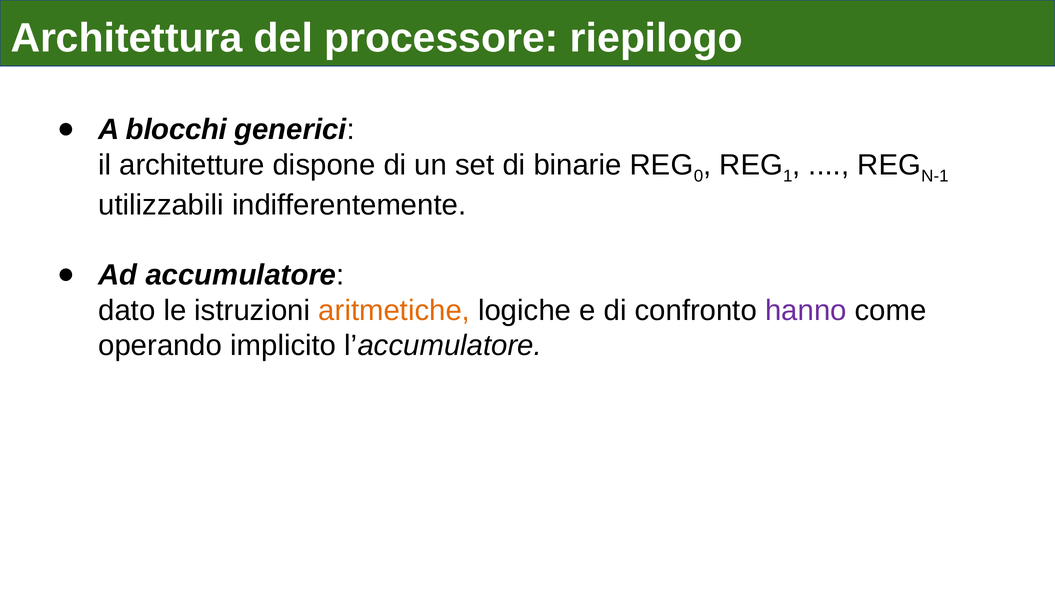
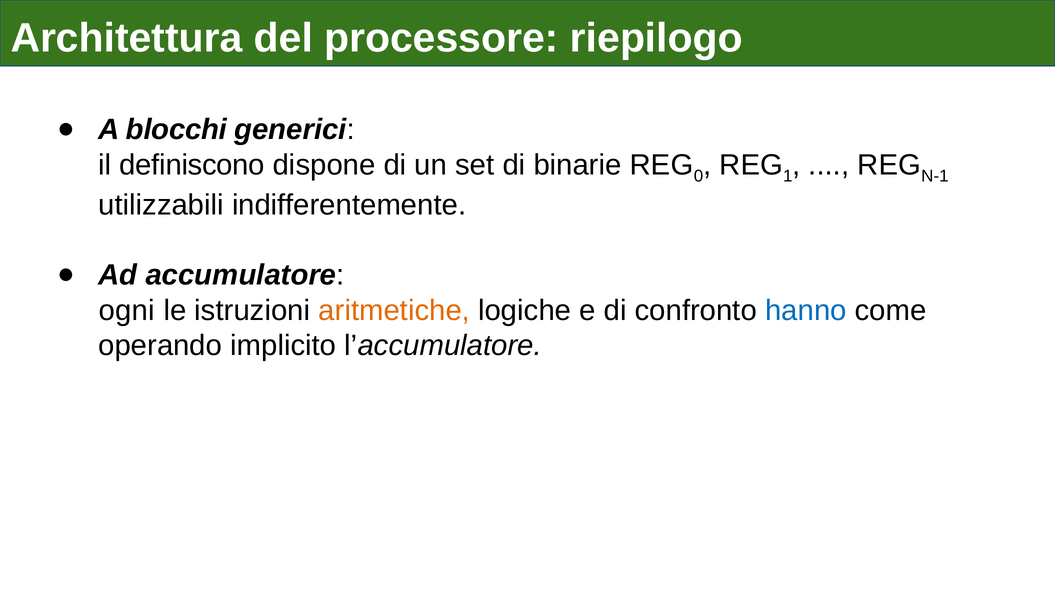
architetture: architetture -> definiscono
dato: dato -> ogni
hanno colour: purple -> blue
